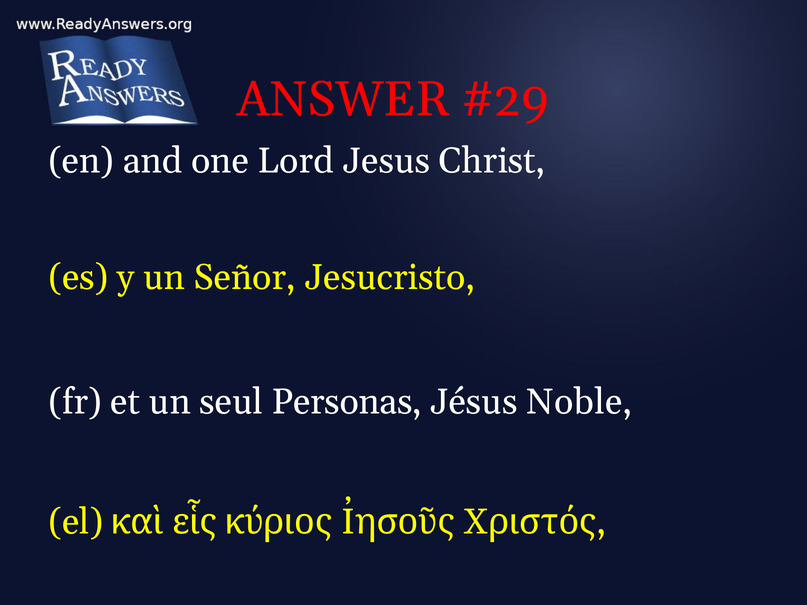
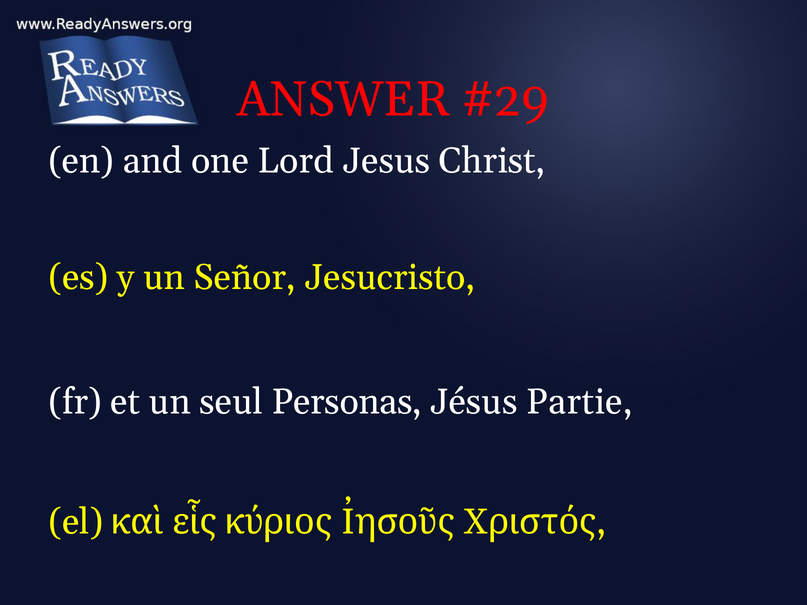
Noble: Noble -> Partie
